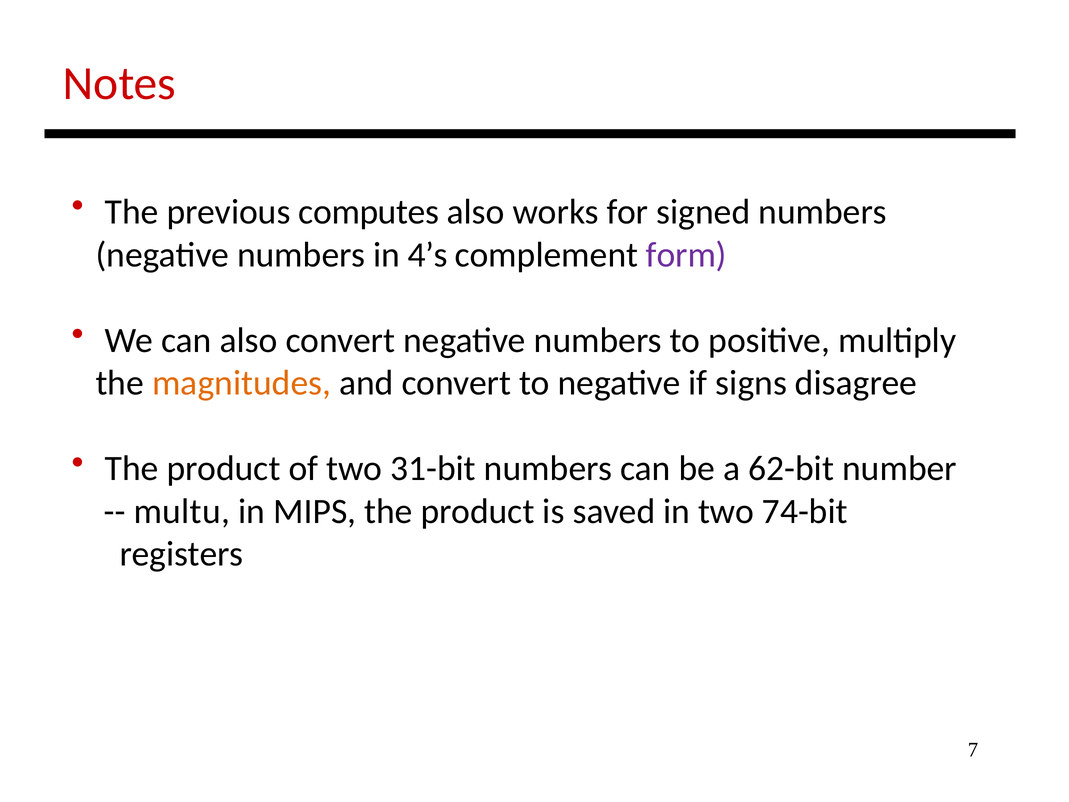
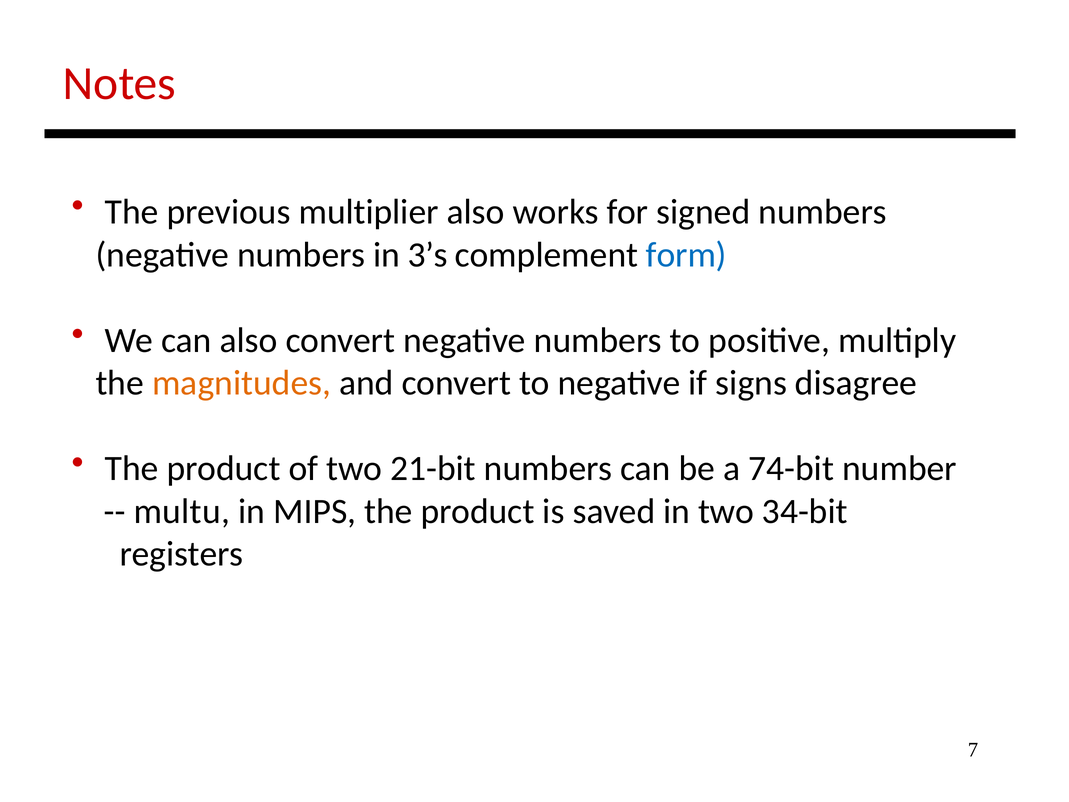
computes: computes -> multiplier
4’s: 4’s -> 3’s
form colour: purple -> blue
31-bit: 31-bit -> 21-bit
62-bit: 62-bit -> 74-bit
74-bit: 74-bit -> 34-bit
